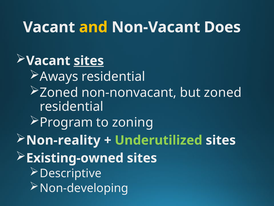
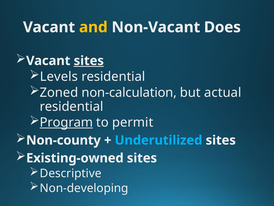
Aways: Aways -> Levels
non-nonvacant: non-nonvacant -> non-calculation
but zoned: zoned -> actual
Program underline: none -> present
zoning: zoning -> permit
Non-reality: Non-reality -> Non-county
Underutilized colour: light green -> light blue
